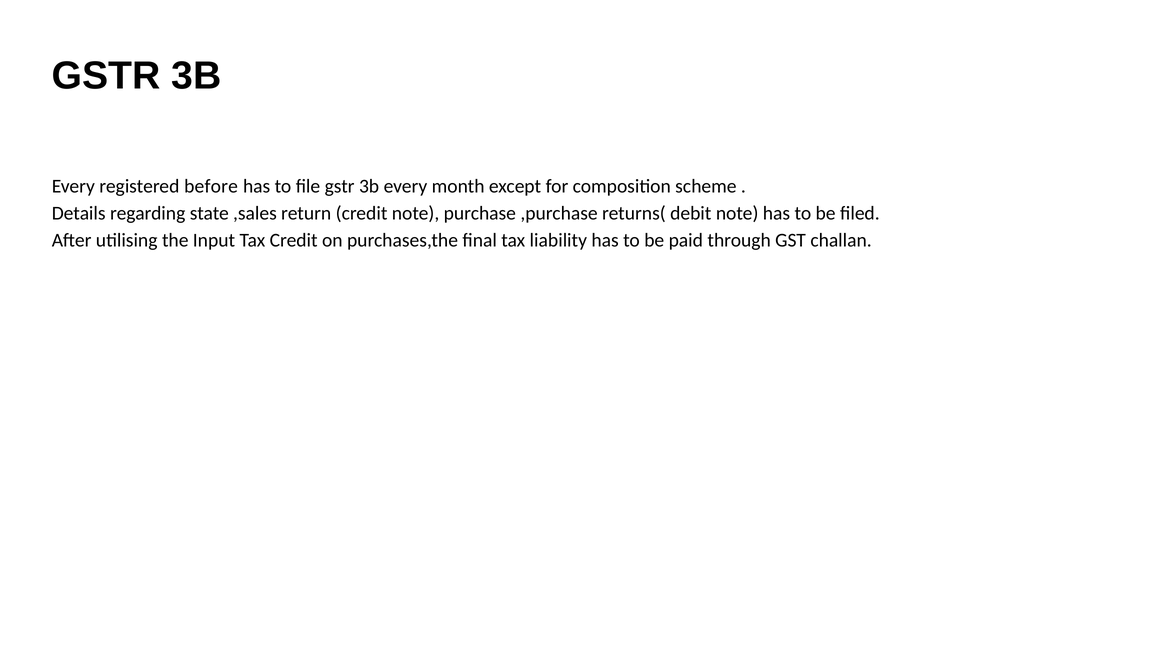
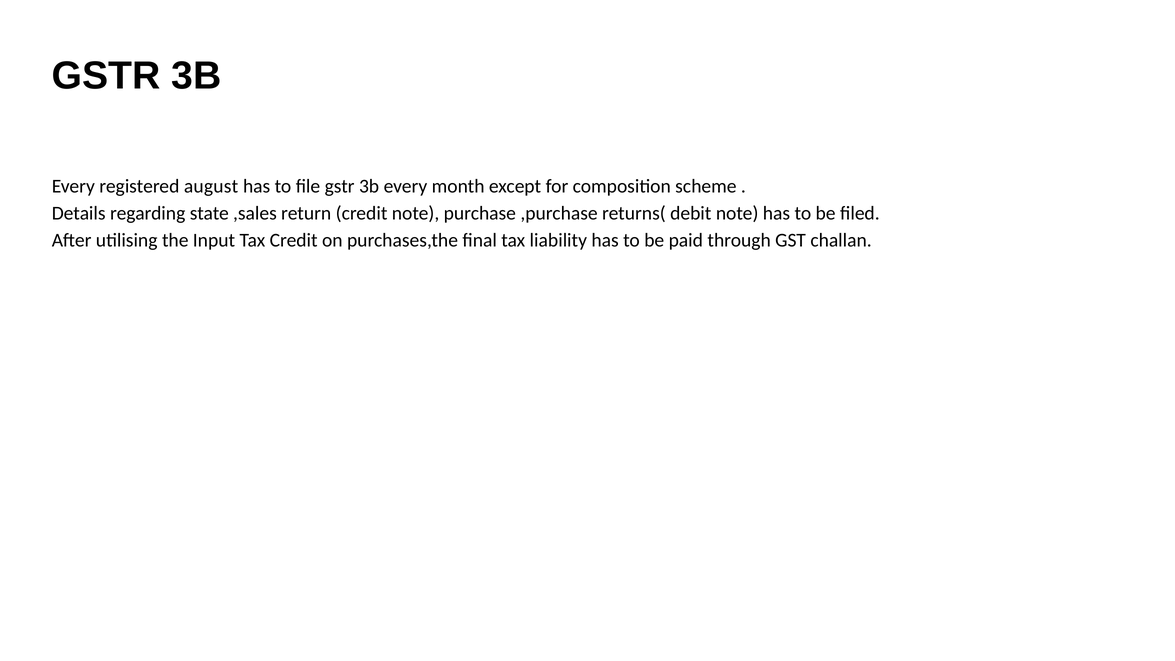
before: before -> august
